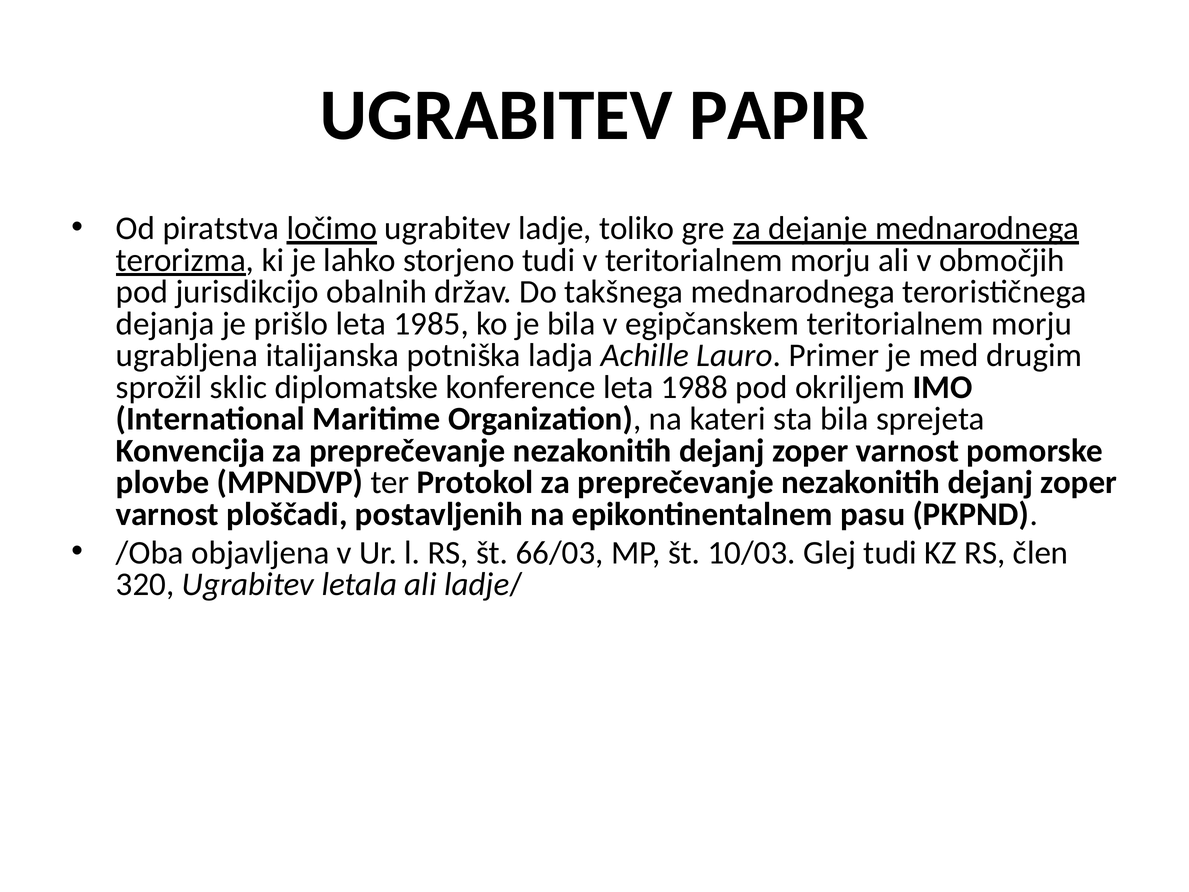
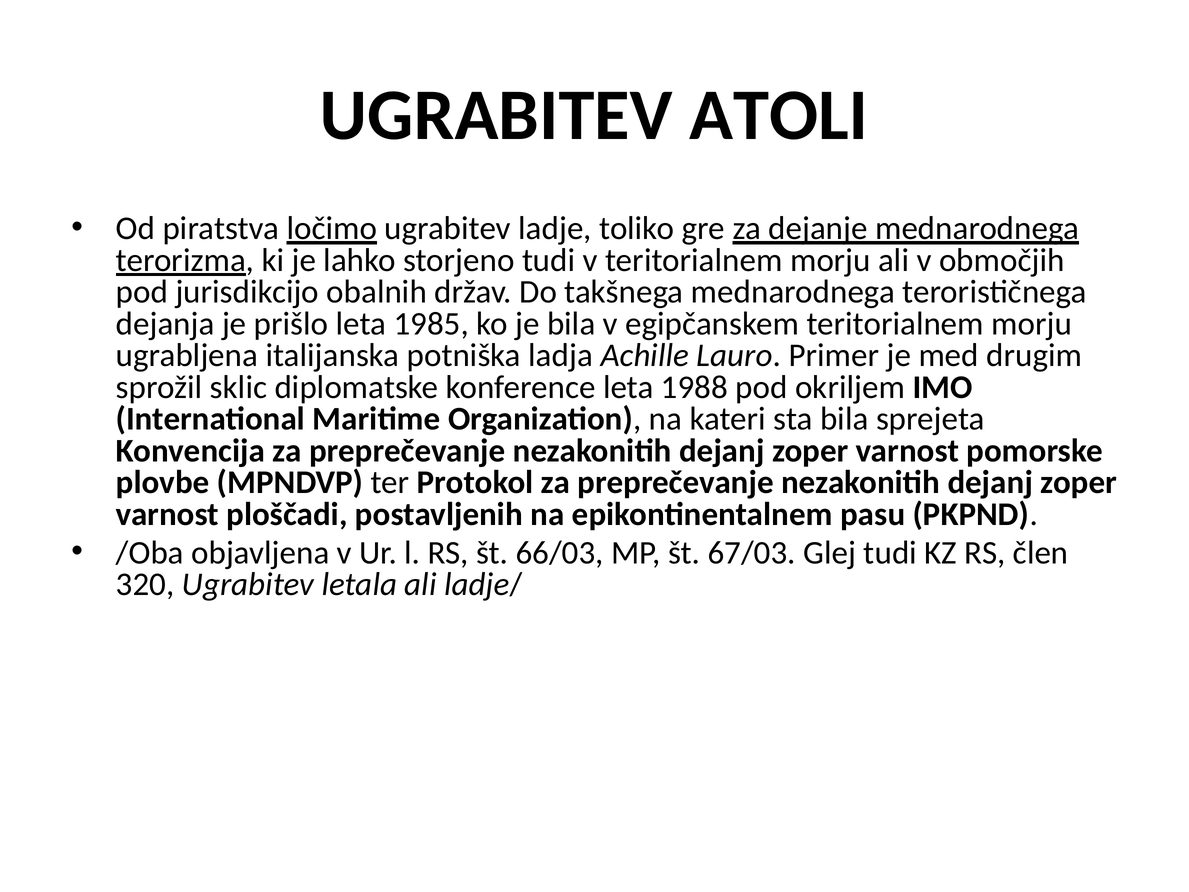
PAPIR: PAPIR -> ATOLI
10/03: 10/03 -> 67/03
